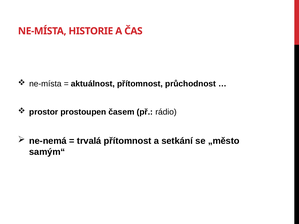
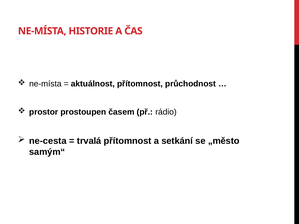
ne-nemá: ne-nemá -> ne-cesta
